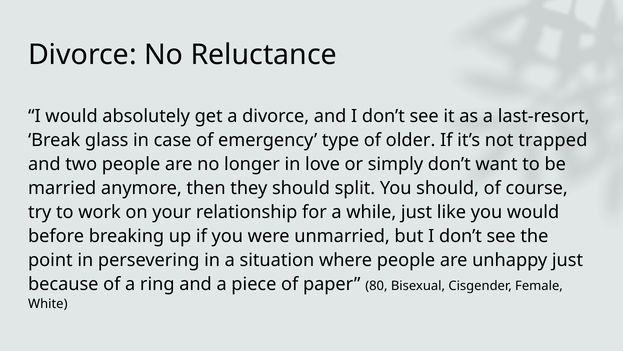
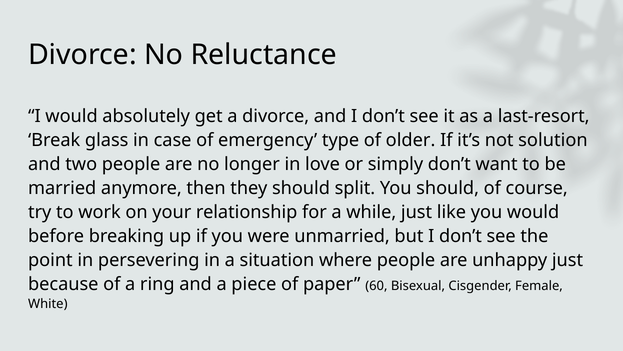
trapped: trapped -> solution
80: 80 -> 60
